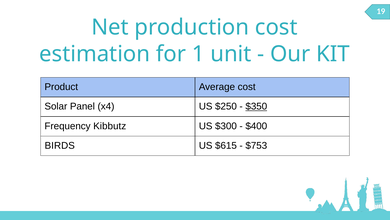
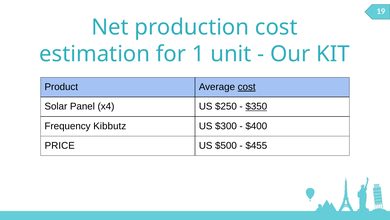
cost at (247, 87) underline: none -> present
BIRDS: BIRDS -> PRICE
$615: $615 -> $500
$753: $753 -> $455
